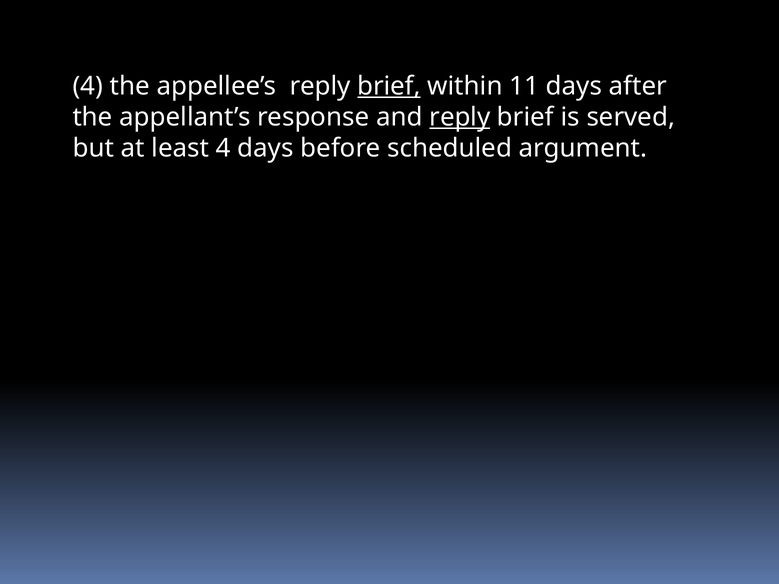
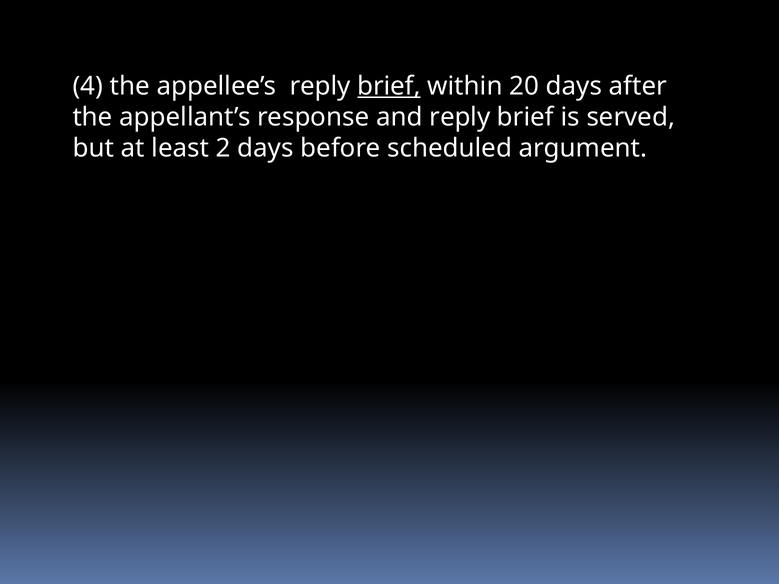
11: 11 -> 20
reply at (460, 117) underline: present -> none
least 4: 4 -> 2
